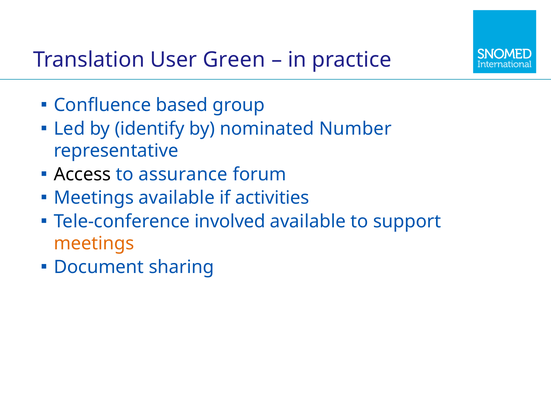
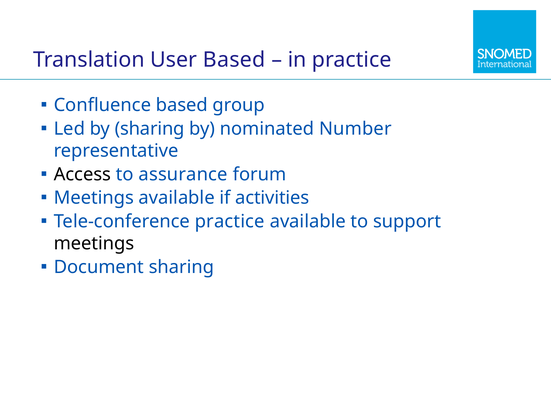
User Green: Green -> Based
by identify: identify -> sharing
Tele-conference involved: involved -> practice
meetings at (94, 244) colour: orange -> black
